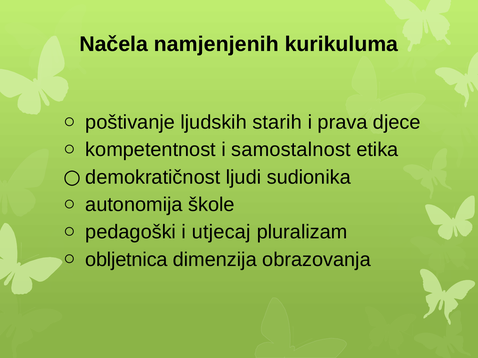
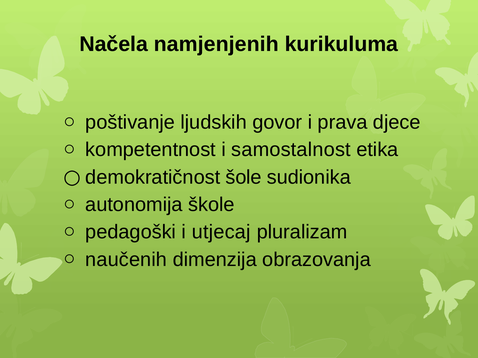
starih: starih -> govor
ljudi: ljudi -> šole
obljetnica: obljetnica -> naučenih
